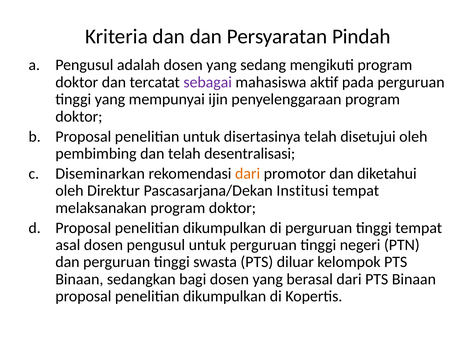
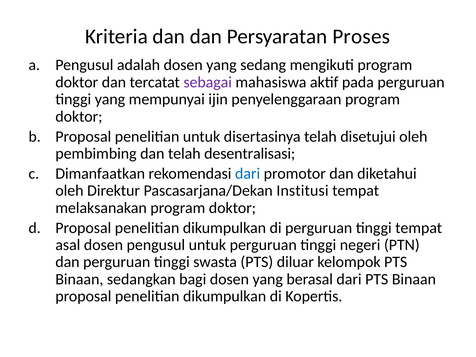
Pindah: Pindah -> Proses
Diseminarkan: Diseminarkan -> Dimanfaatkan
dari at (248, 174) colour: orange -> blue
